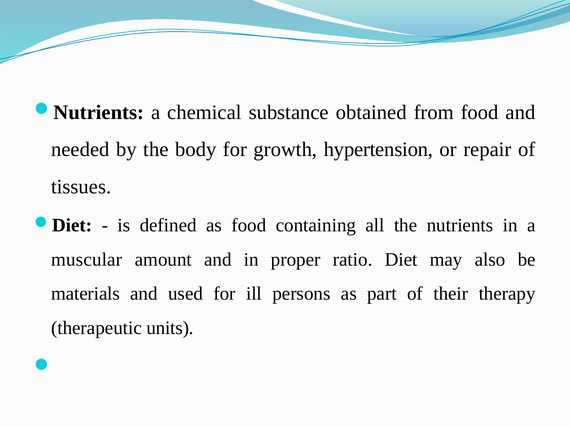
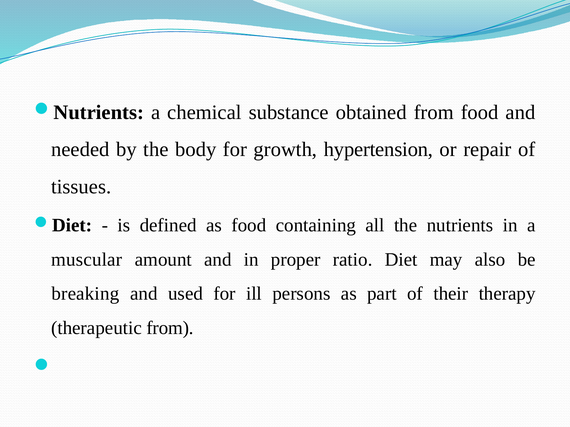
materials: materials -> breaking
therapeutic units: units -> from
